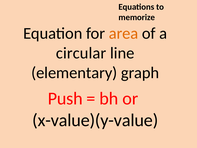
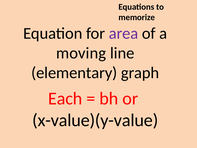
area colour: orange -> purple
circular: circular -> moving
Push: Push -> Each
